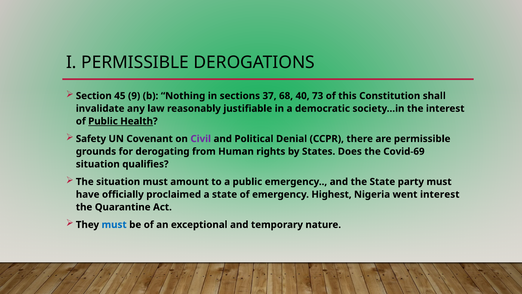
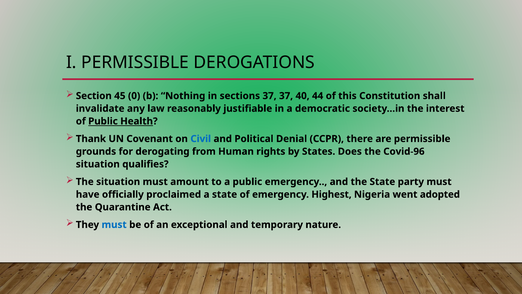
9: 9 -> 0
37 68: 68 -> 37
73: 73 -> 44
Safety: Safety -> Thank
Civil colour: purple -> blue
Covid-69: Covid-69 -> Covid-96
went interest: interest -> adopted
